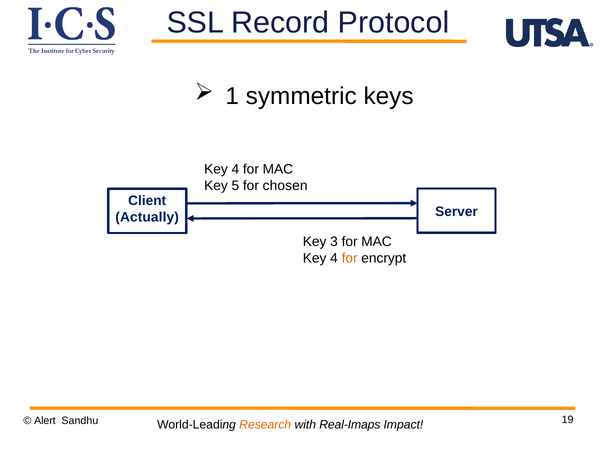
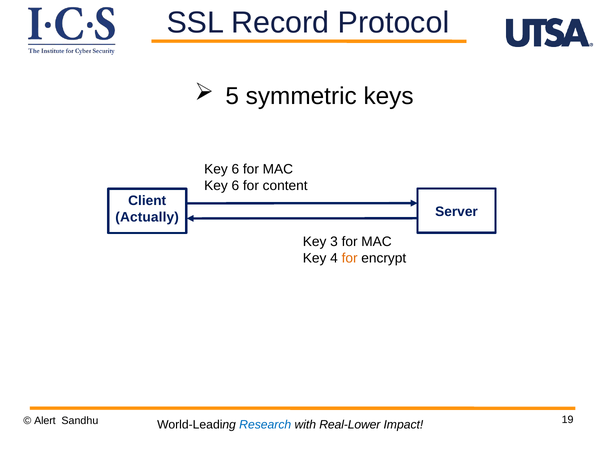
1: 1 -> 5
4 at (235, 169): 4 -> 6
5 at (235, 186): 5 -> 6
chosen: chosen -> content
Research colour: orange -> blue
Real-Imaps: Real-Imaps -> Real-Lower
